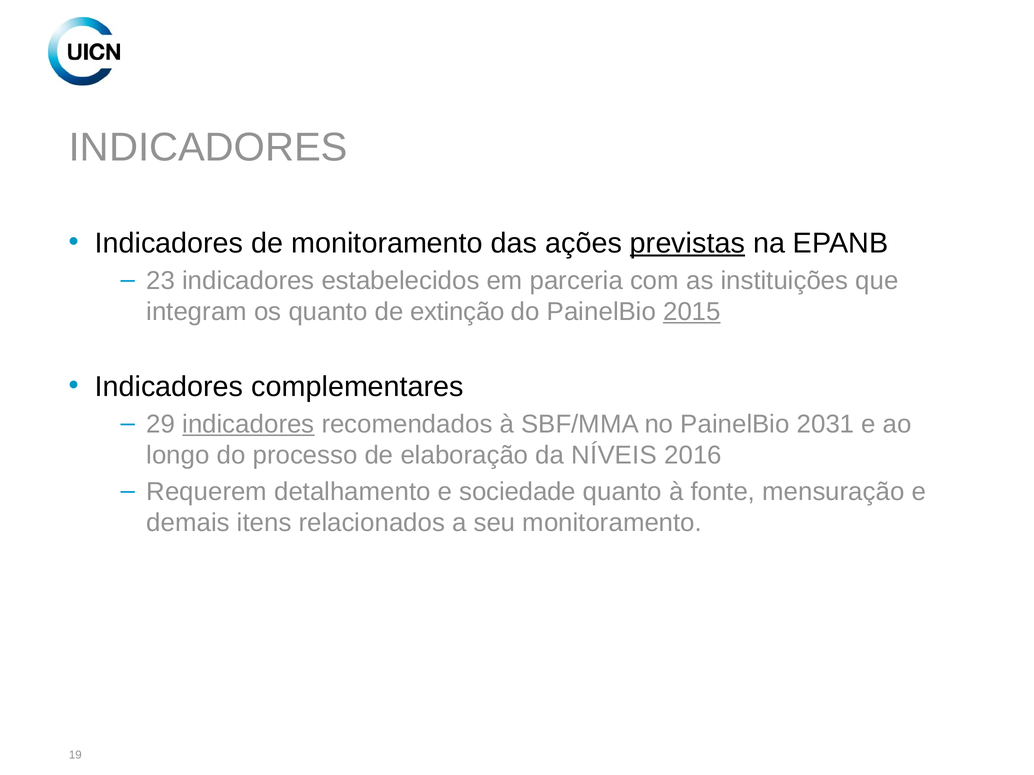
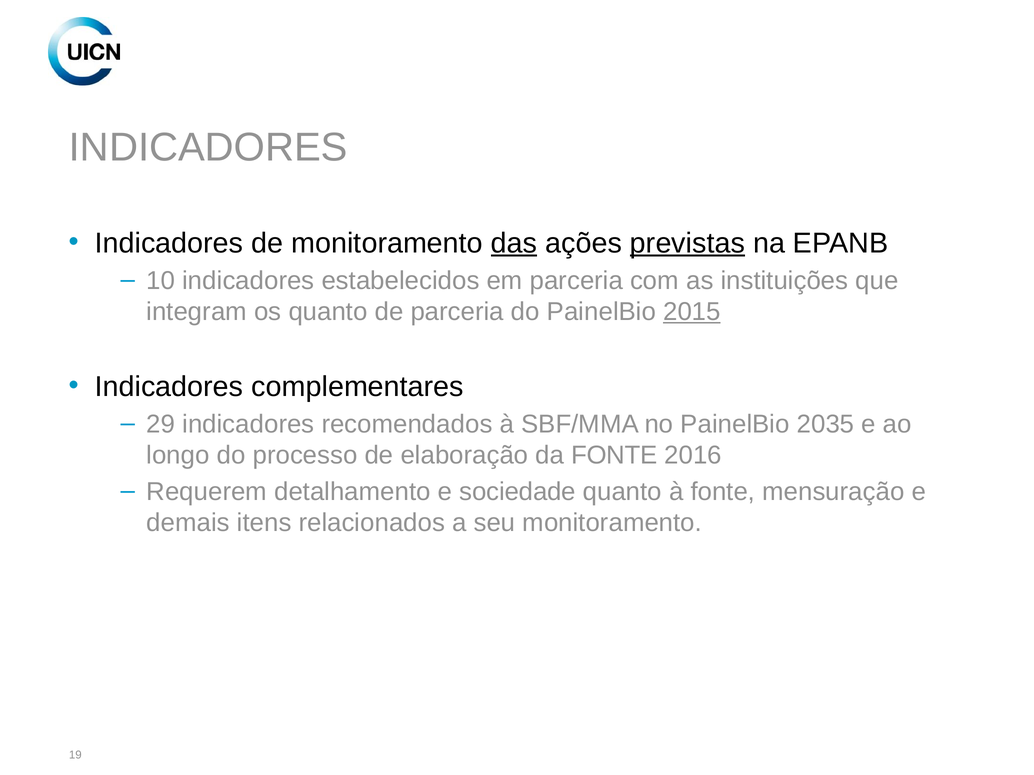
das underline: none -> present
23: 23 -> 10
de extinção: extinção -> parceria
indicadores at (248, 425) underline: present -> none
2031: 2031 -> 2035
da NÍVEIS: NÍVEIS -> FONTE
